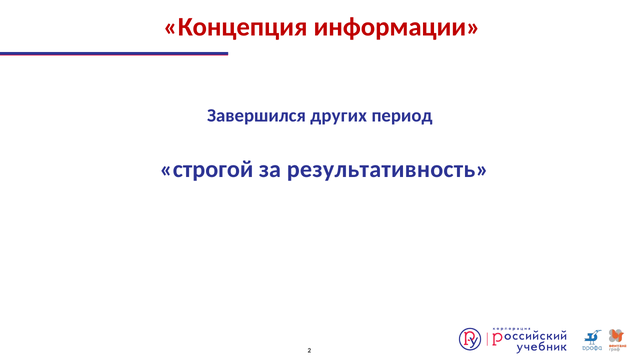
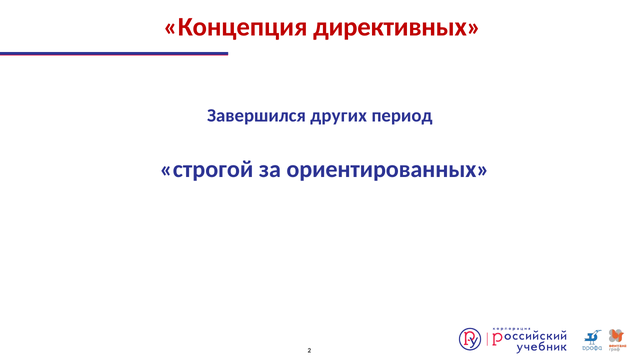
информации: информации -> директивных
результативность: результативность -> ориентированных
